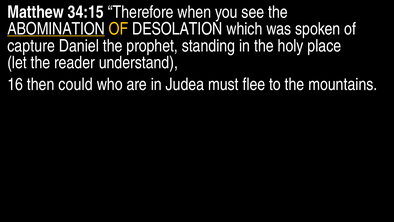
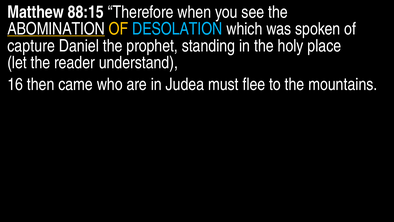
34:15: 34:15 -> 88:15
DESOLATION colour: white -> light blue
could: could -> came
